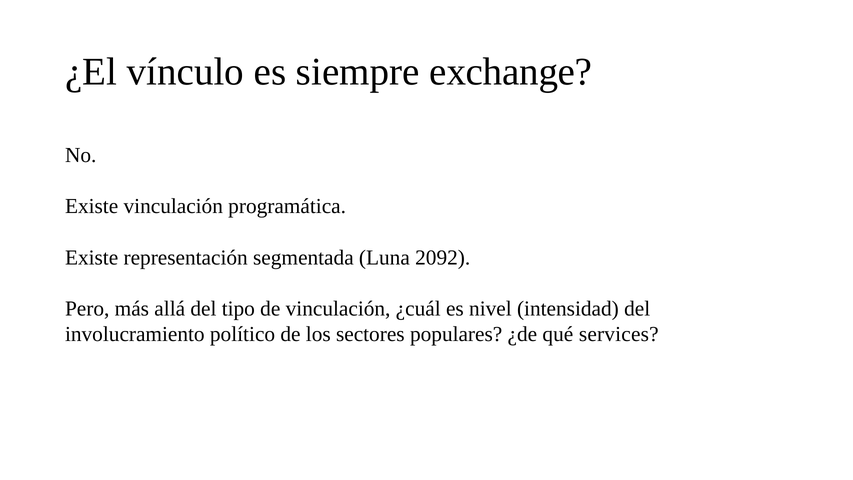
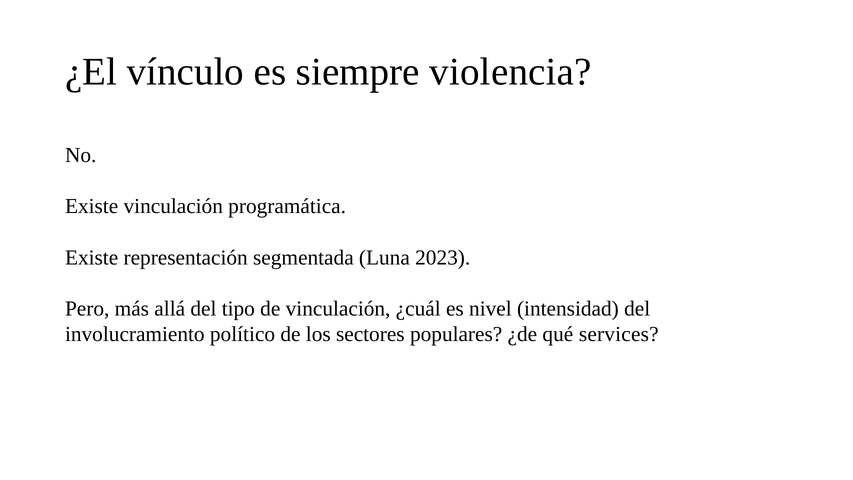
exchange: exchange -> violencia
2092: 2092 -> 2023
